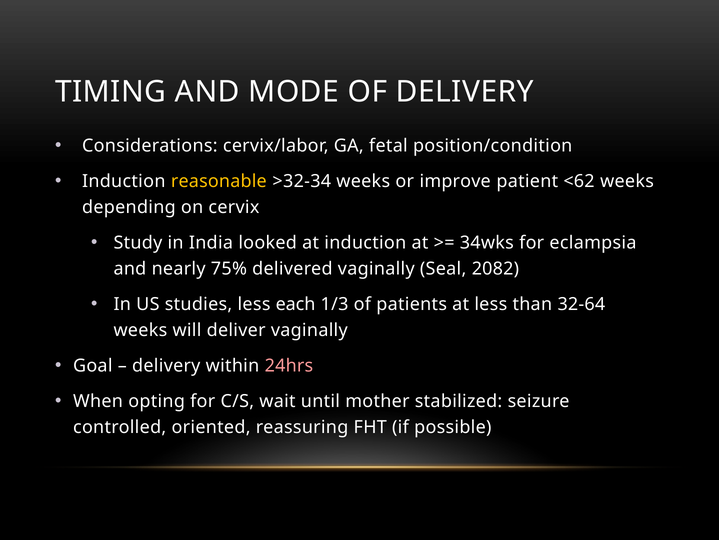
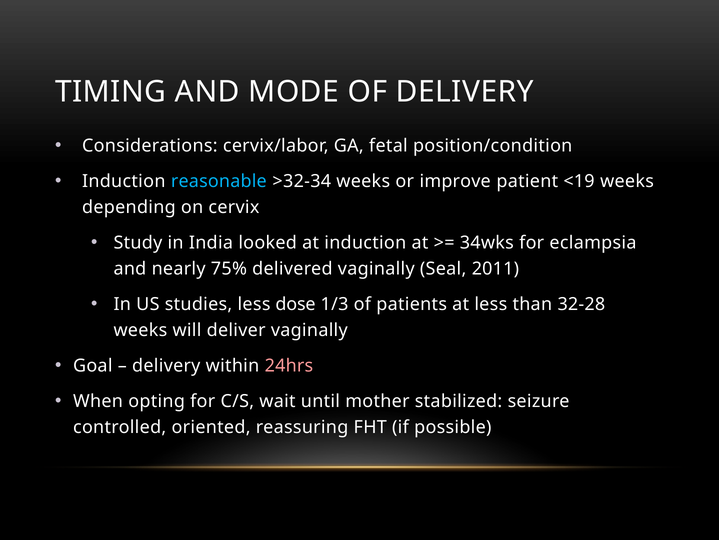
reasonable colour: yellow -> light blue
<62: <62 -> <19
2082: 2082 -> 2011
each: each -> dose
32-64: 32-64 -> 32-28
